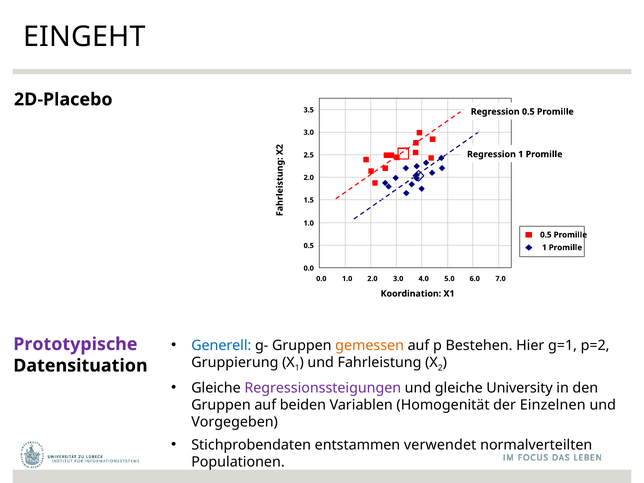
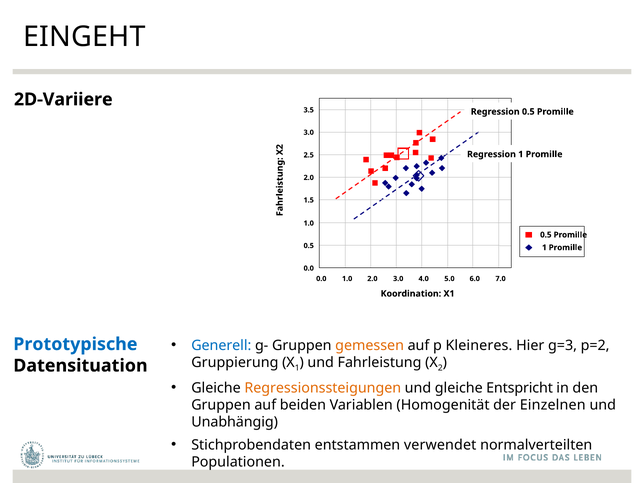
2D-Placebo: 2D-Placebo -> 2D-Variiere
Bestehen: Bestehen -> Kleineres
g=1: g=1 -> g=3
Prototypische colour: purple -> blue
Regressionssteigungen colour: purple -> orange
University: University -> Entspricht
Vorgegeben: Vorgegeben -> Unabhängig
